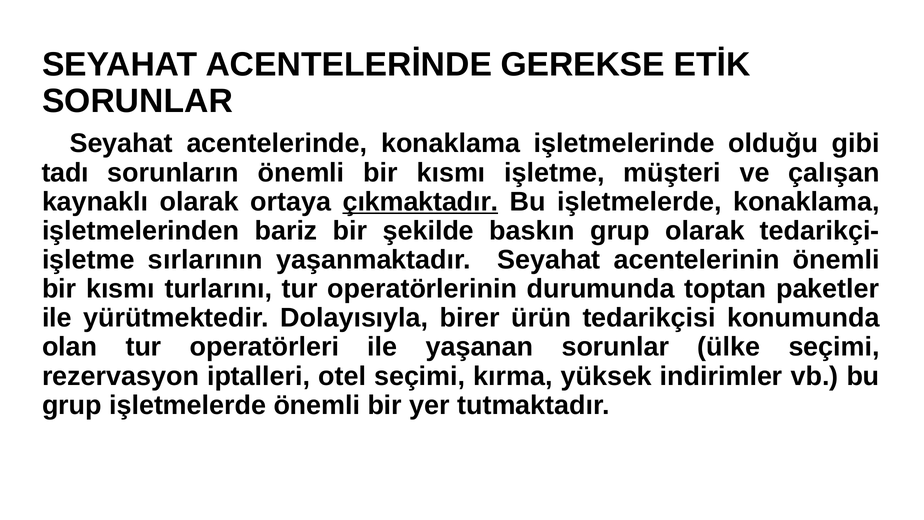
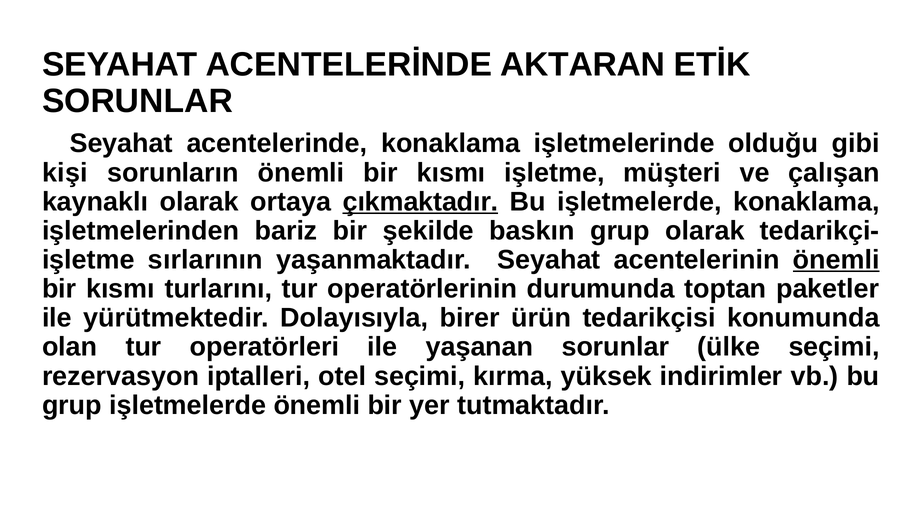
GEREKSE: GEREKSE -> AKTARAN
tadı: tadı -> kişi
önemli at (836, 260) underline: none -> present
